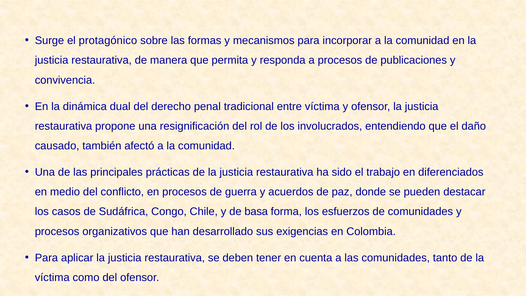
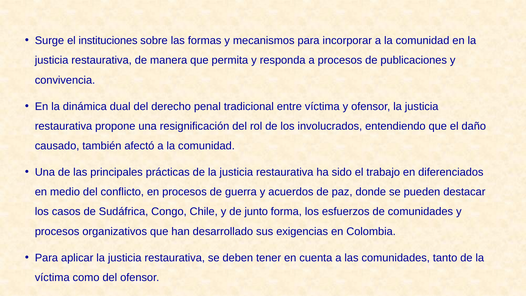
protagónico: protagónico -> instituciones
basa: basa -> junto
